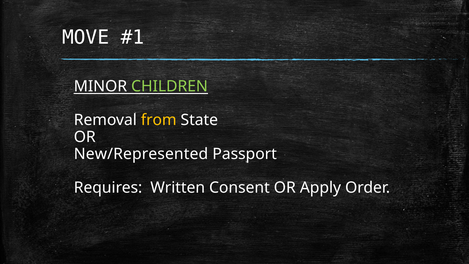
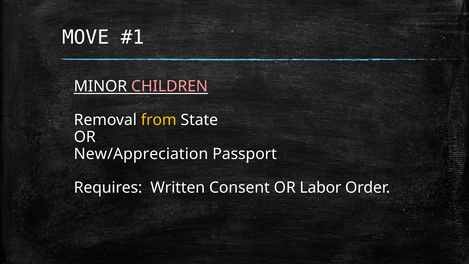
CHILDREN colour: light green -> pink
New/Represented: New/Represented -> New/Appreciation
Apply: Apply -> Labor
